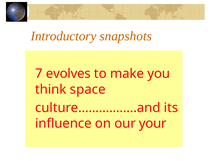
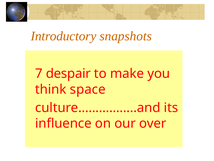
evolves: evolves -> despair
your: your -> over
